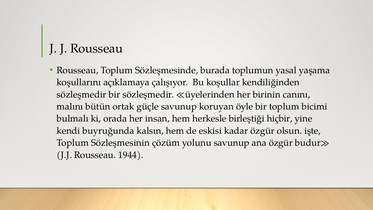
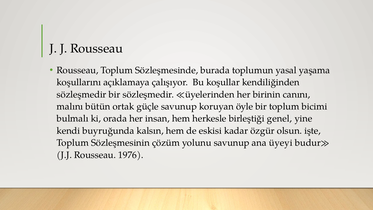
hiçbir: hiçbir -> genel
ana özgür: özgür -> üyeyi
1944: 1944 -> 1976
